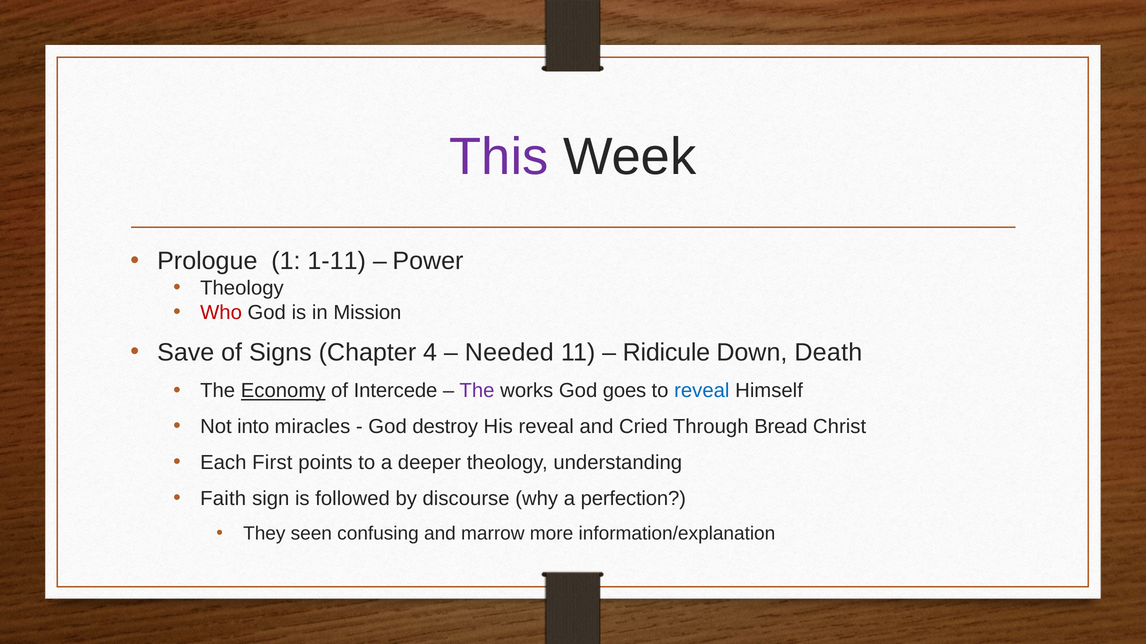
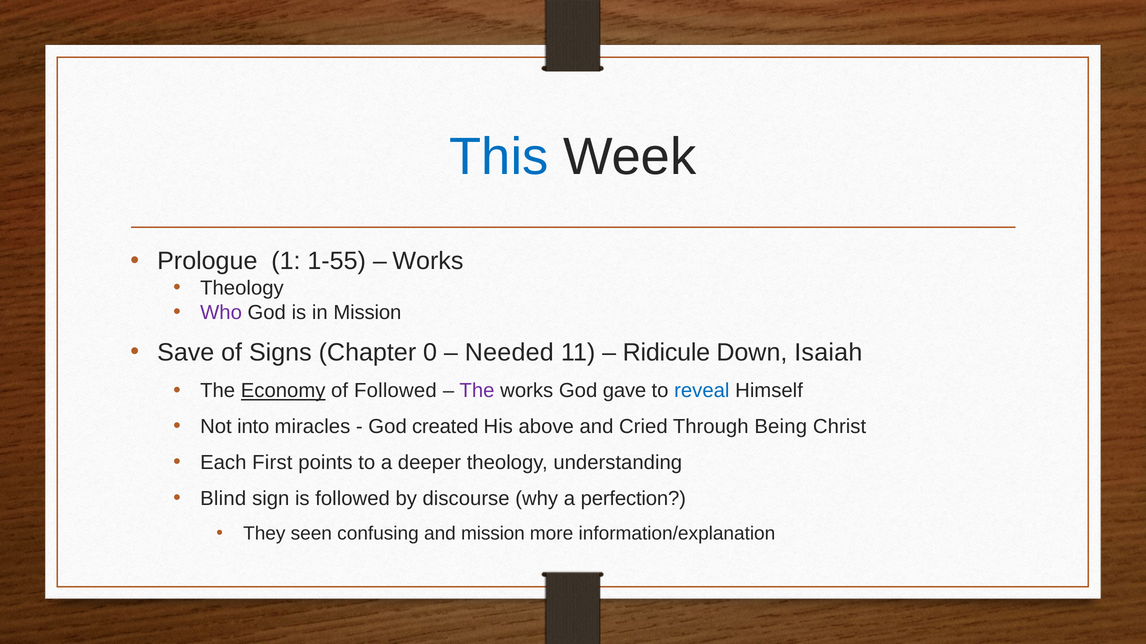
This colour: purple -> blue
1-11: 1-11 -> 1-55
Power at (428, 261): Power -> Works
Who colour: red -> purple
4: 4 -> 0
Death: Death -> Isaiah
of Intercede: Intercede -> Followed
goes: goes -> gave
destroy: destroy -> created
His reveal: reveal -> above
Bread: Bread -> Being
Faith: Faith -> Blind
and marrow: marrow -> mission
